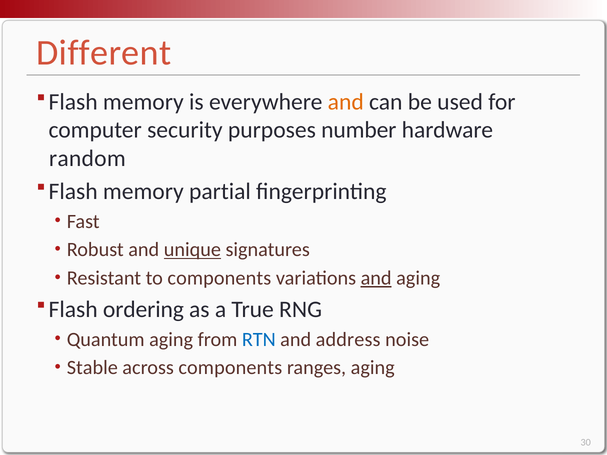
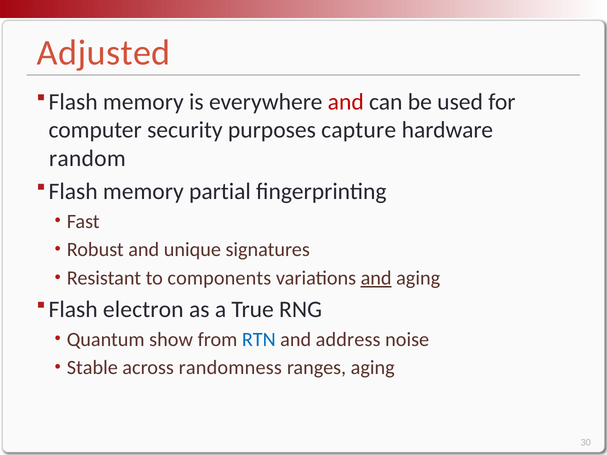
Different: Different -> Adjusted
and at (346, 102) colour: orange -> red
number: number -> capture
unique underline: present -> none
ordering: ordering -> electron
Quantum aging: aging -> show
across components: components -> randomness
